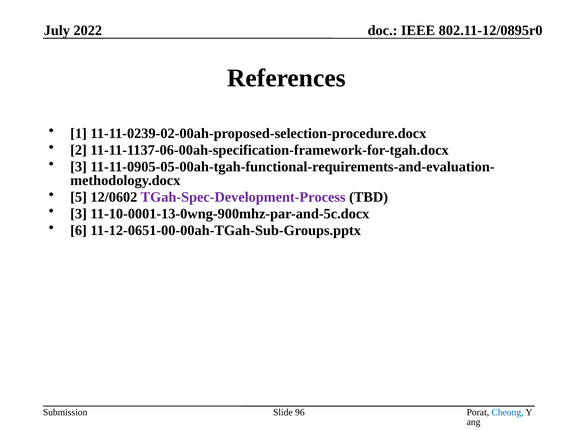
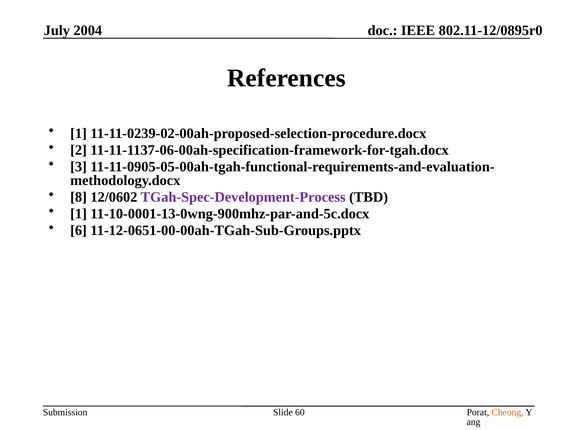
2022: 2022 -> 2004
5: 5 -> 8
3 at (79, 214): 3 -> 1
Cheong colour: blue -> orange
96: 96 -> 60
